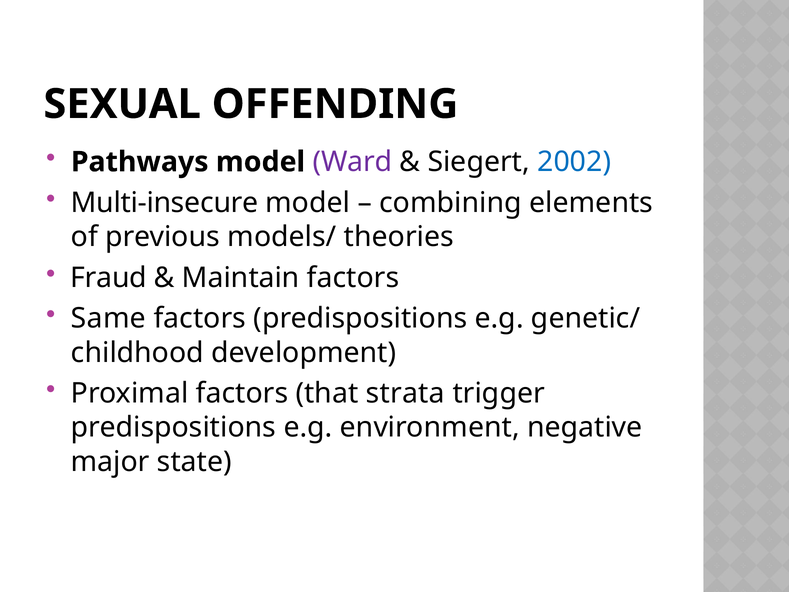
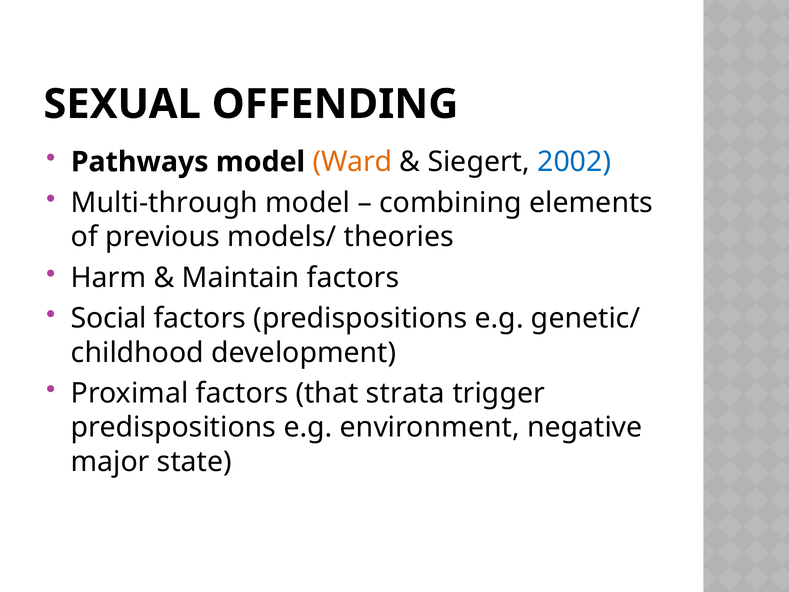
Ward colour: purple -> orange
Multi-insecure: Multi-insecure -> Multi-through
Fraud: Fraud -> Harm
Same: Same -> Social
